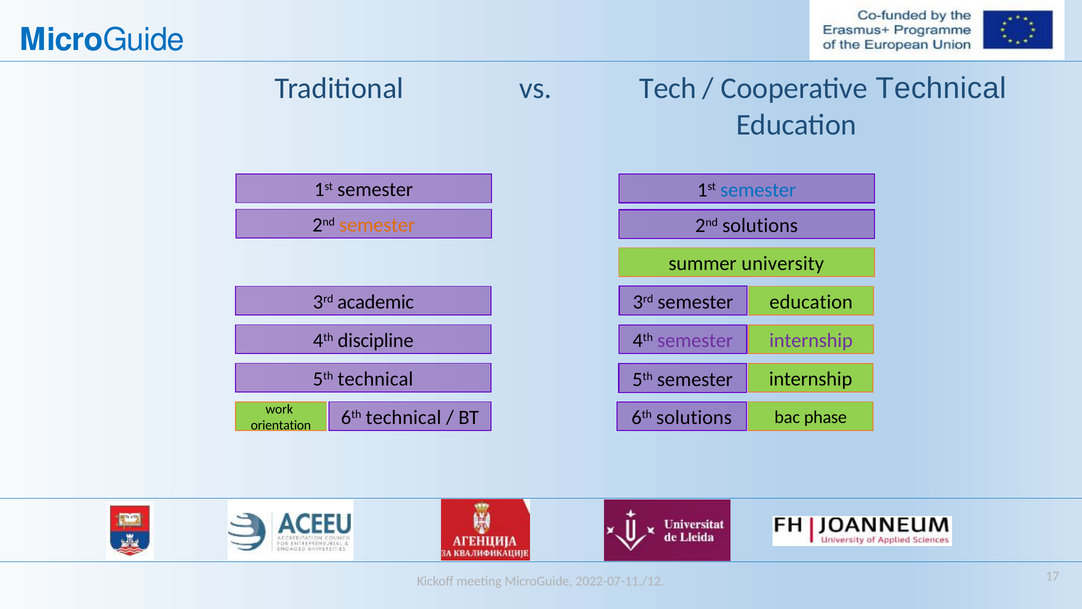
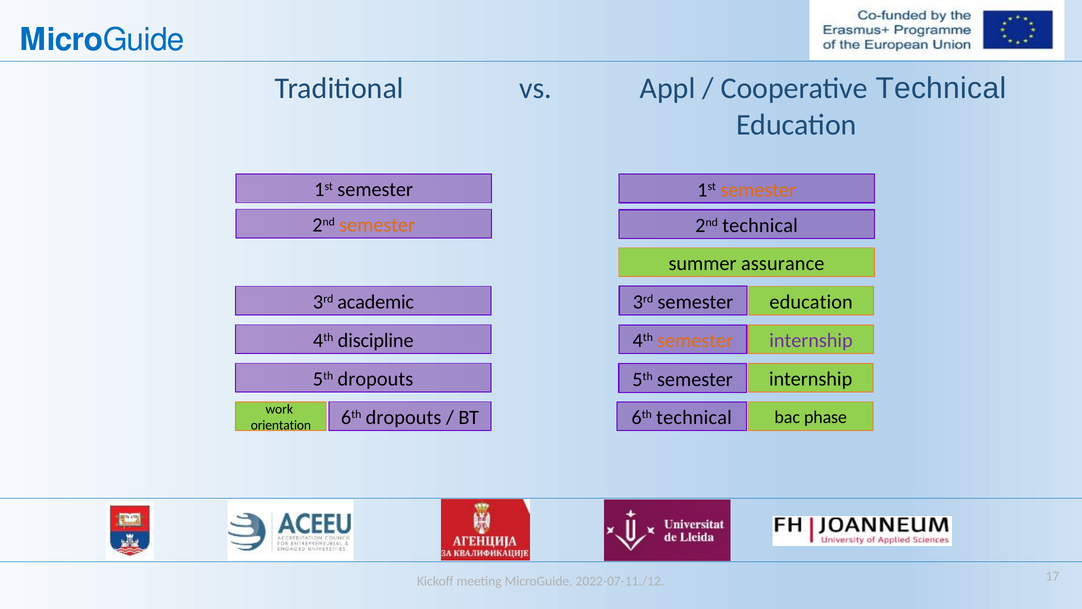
Tech: Tech -> Appl
semester at (758, 190) colour: blue -> orange
2nd solutions: solutions -> technical
university: university -> assurance
semester at (695, 340) colour: purple -> orange
5th technical: technical -> dropouts
6th technical: technical -> dropouts
6th solutions: solutions -> technical
